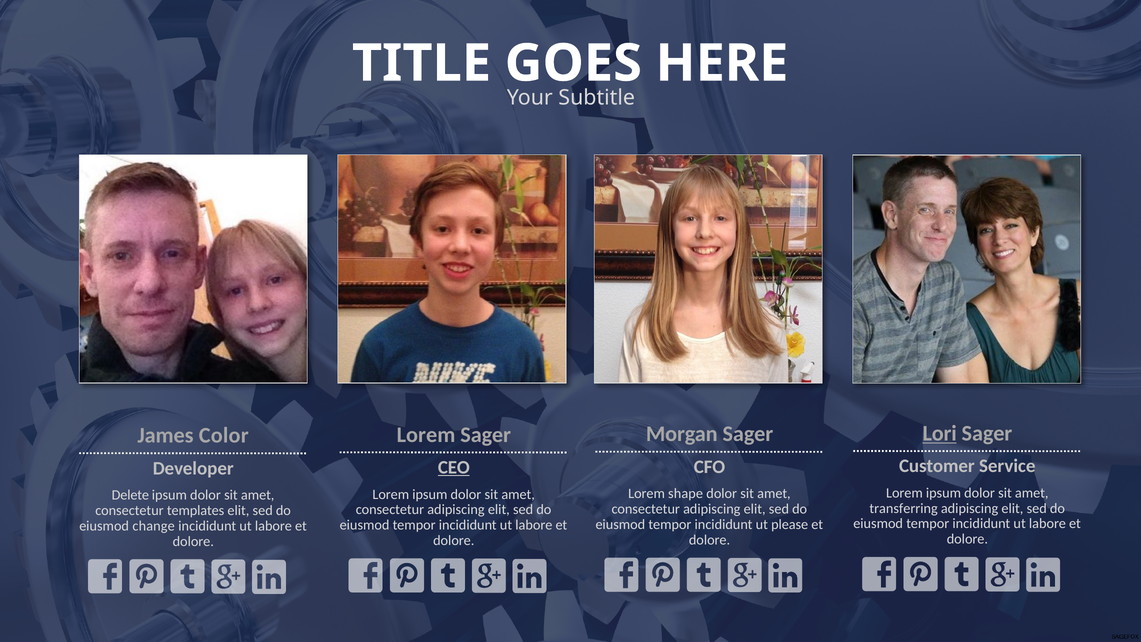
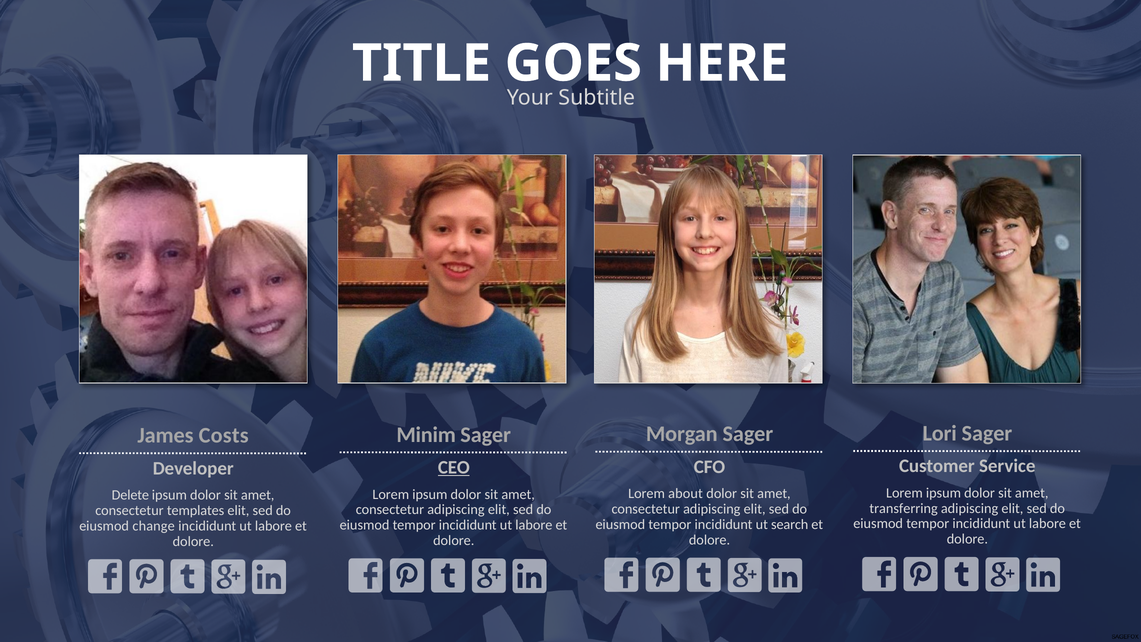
Lori underline: present -> none
Lorem at (426, 435): Lorem -> Minim
Color: Color -> Costs
shape: shape -> about
please: please -> search
